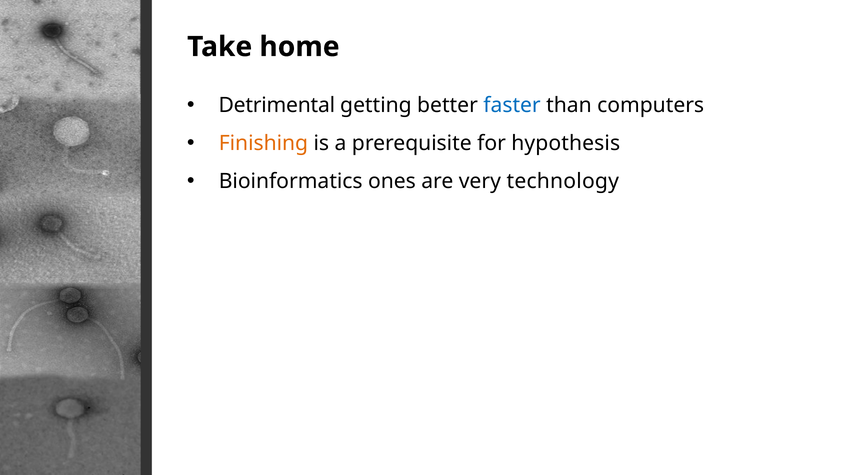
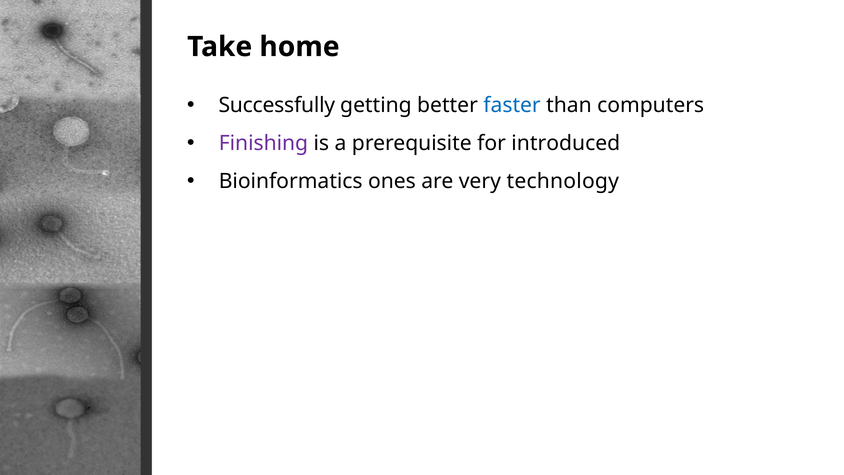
Detrimental: Detrimental -> Successfully
Finishing colour: orange -> purple
hypothesis: hypothesis -> introduced
